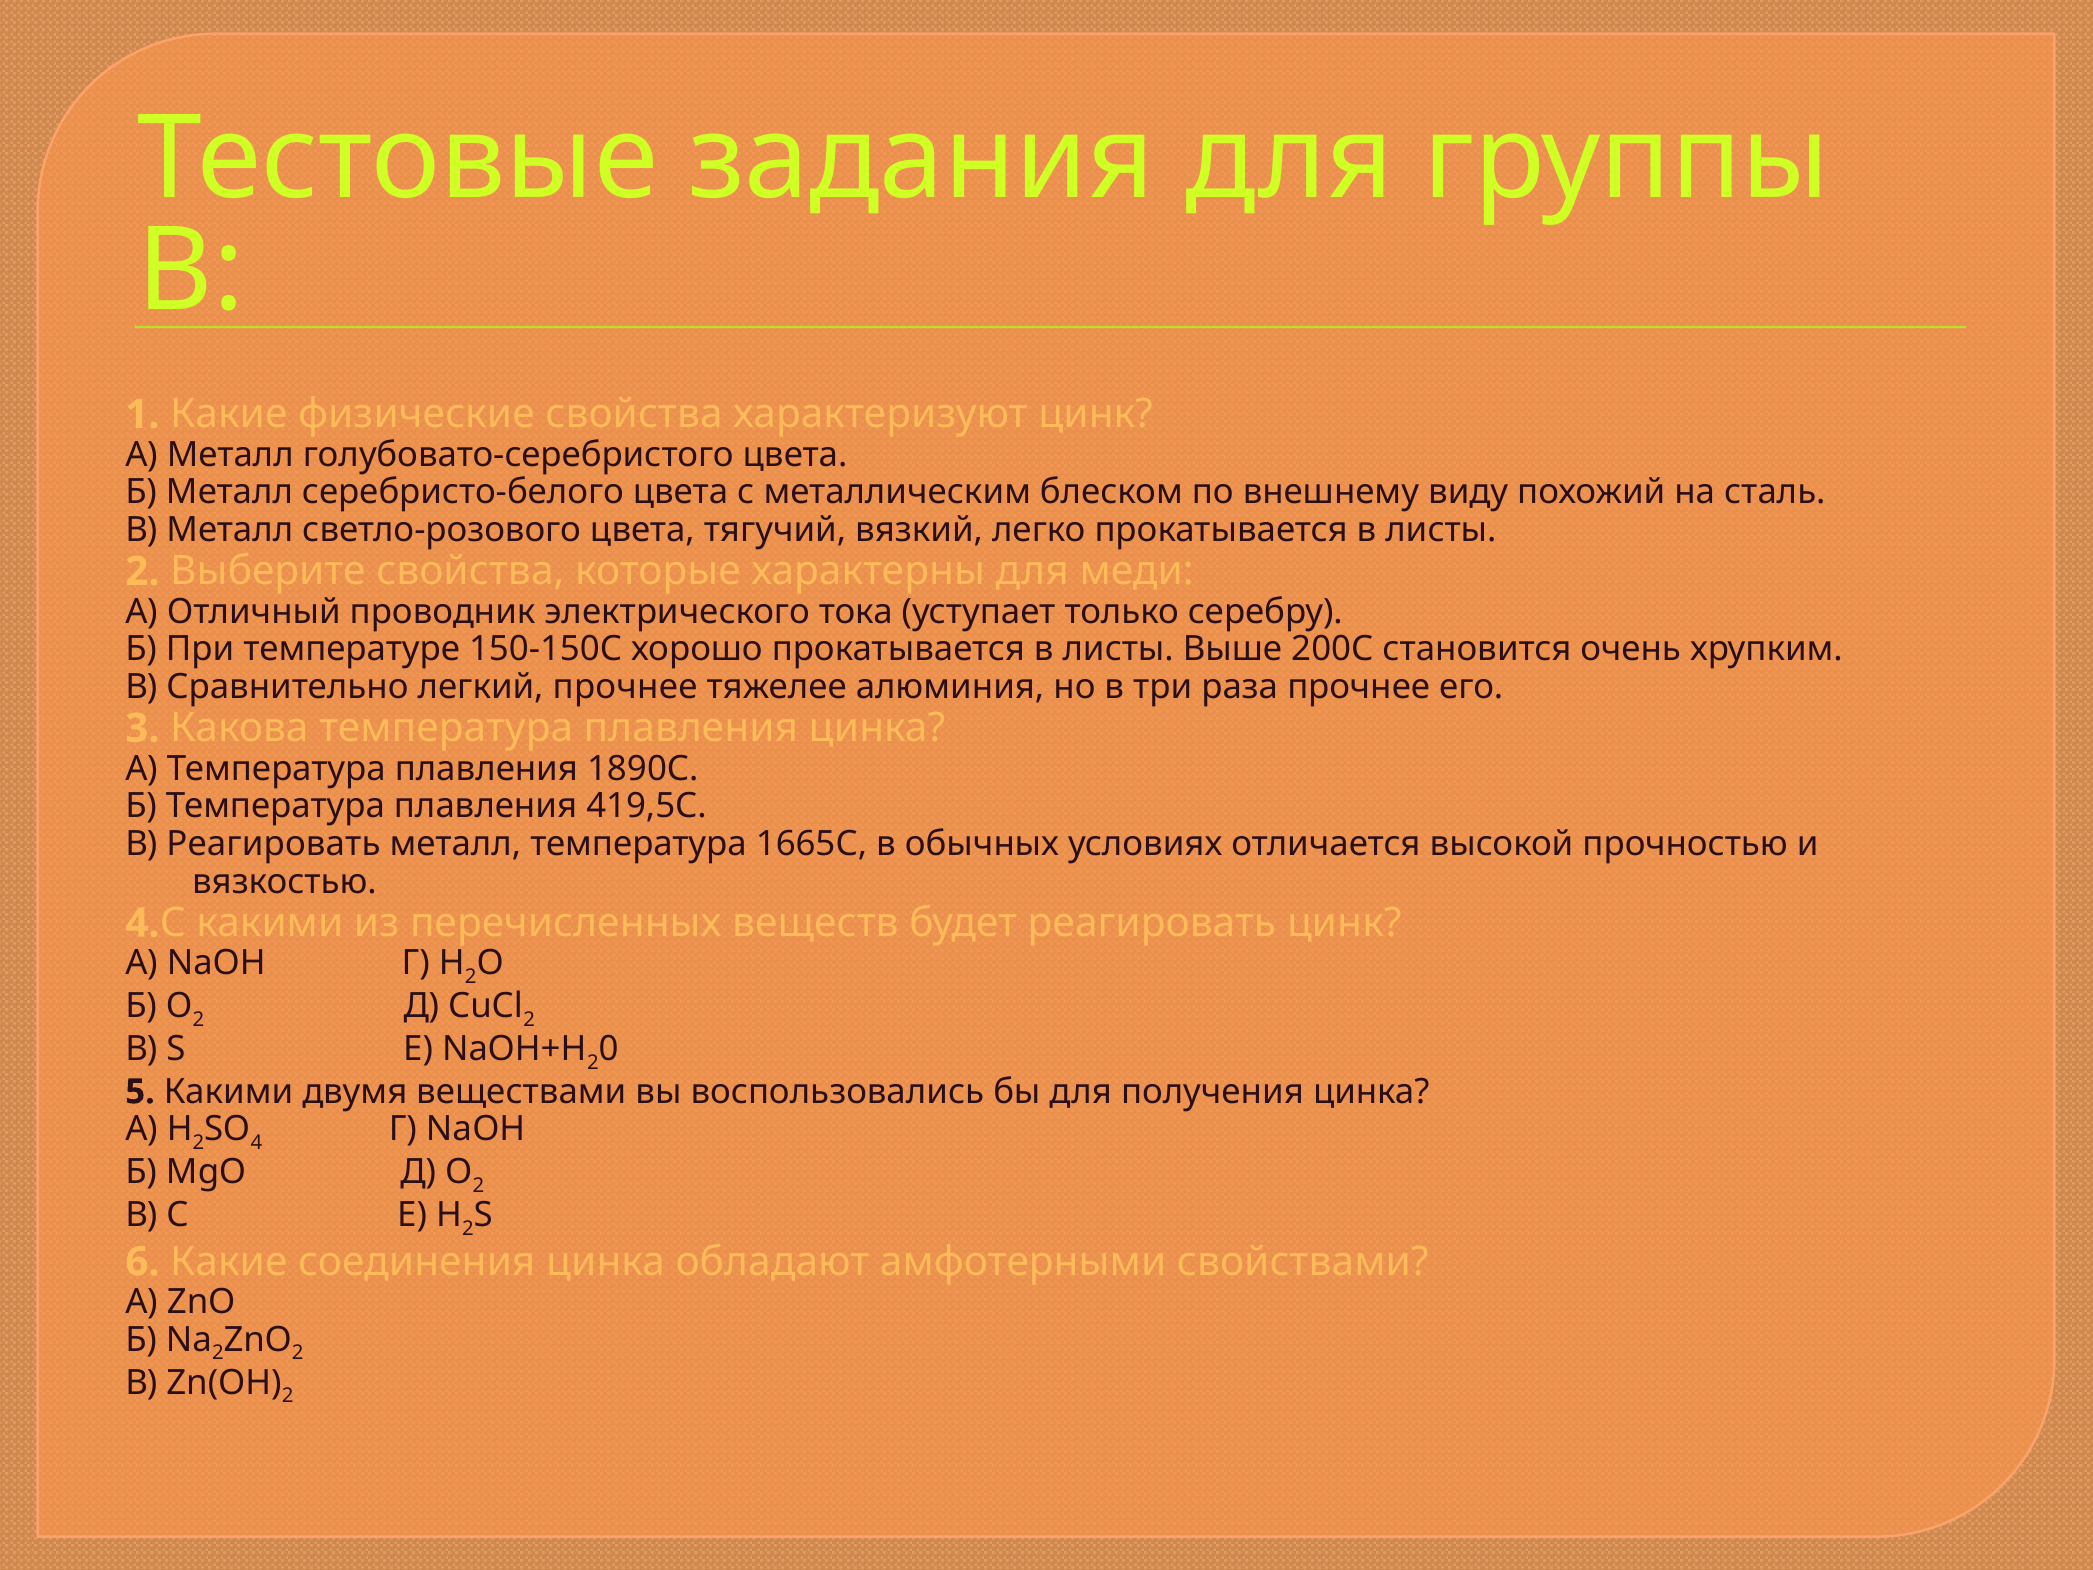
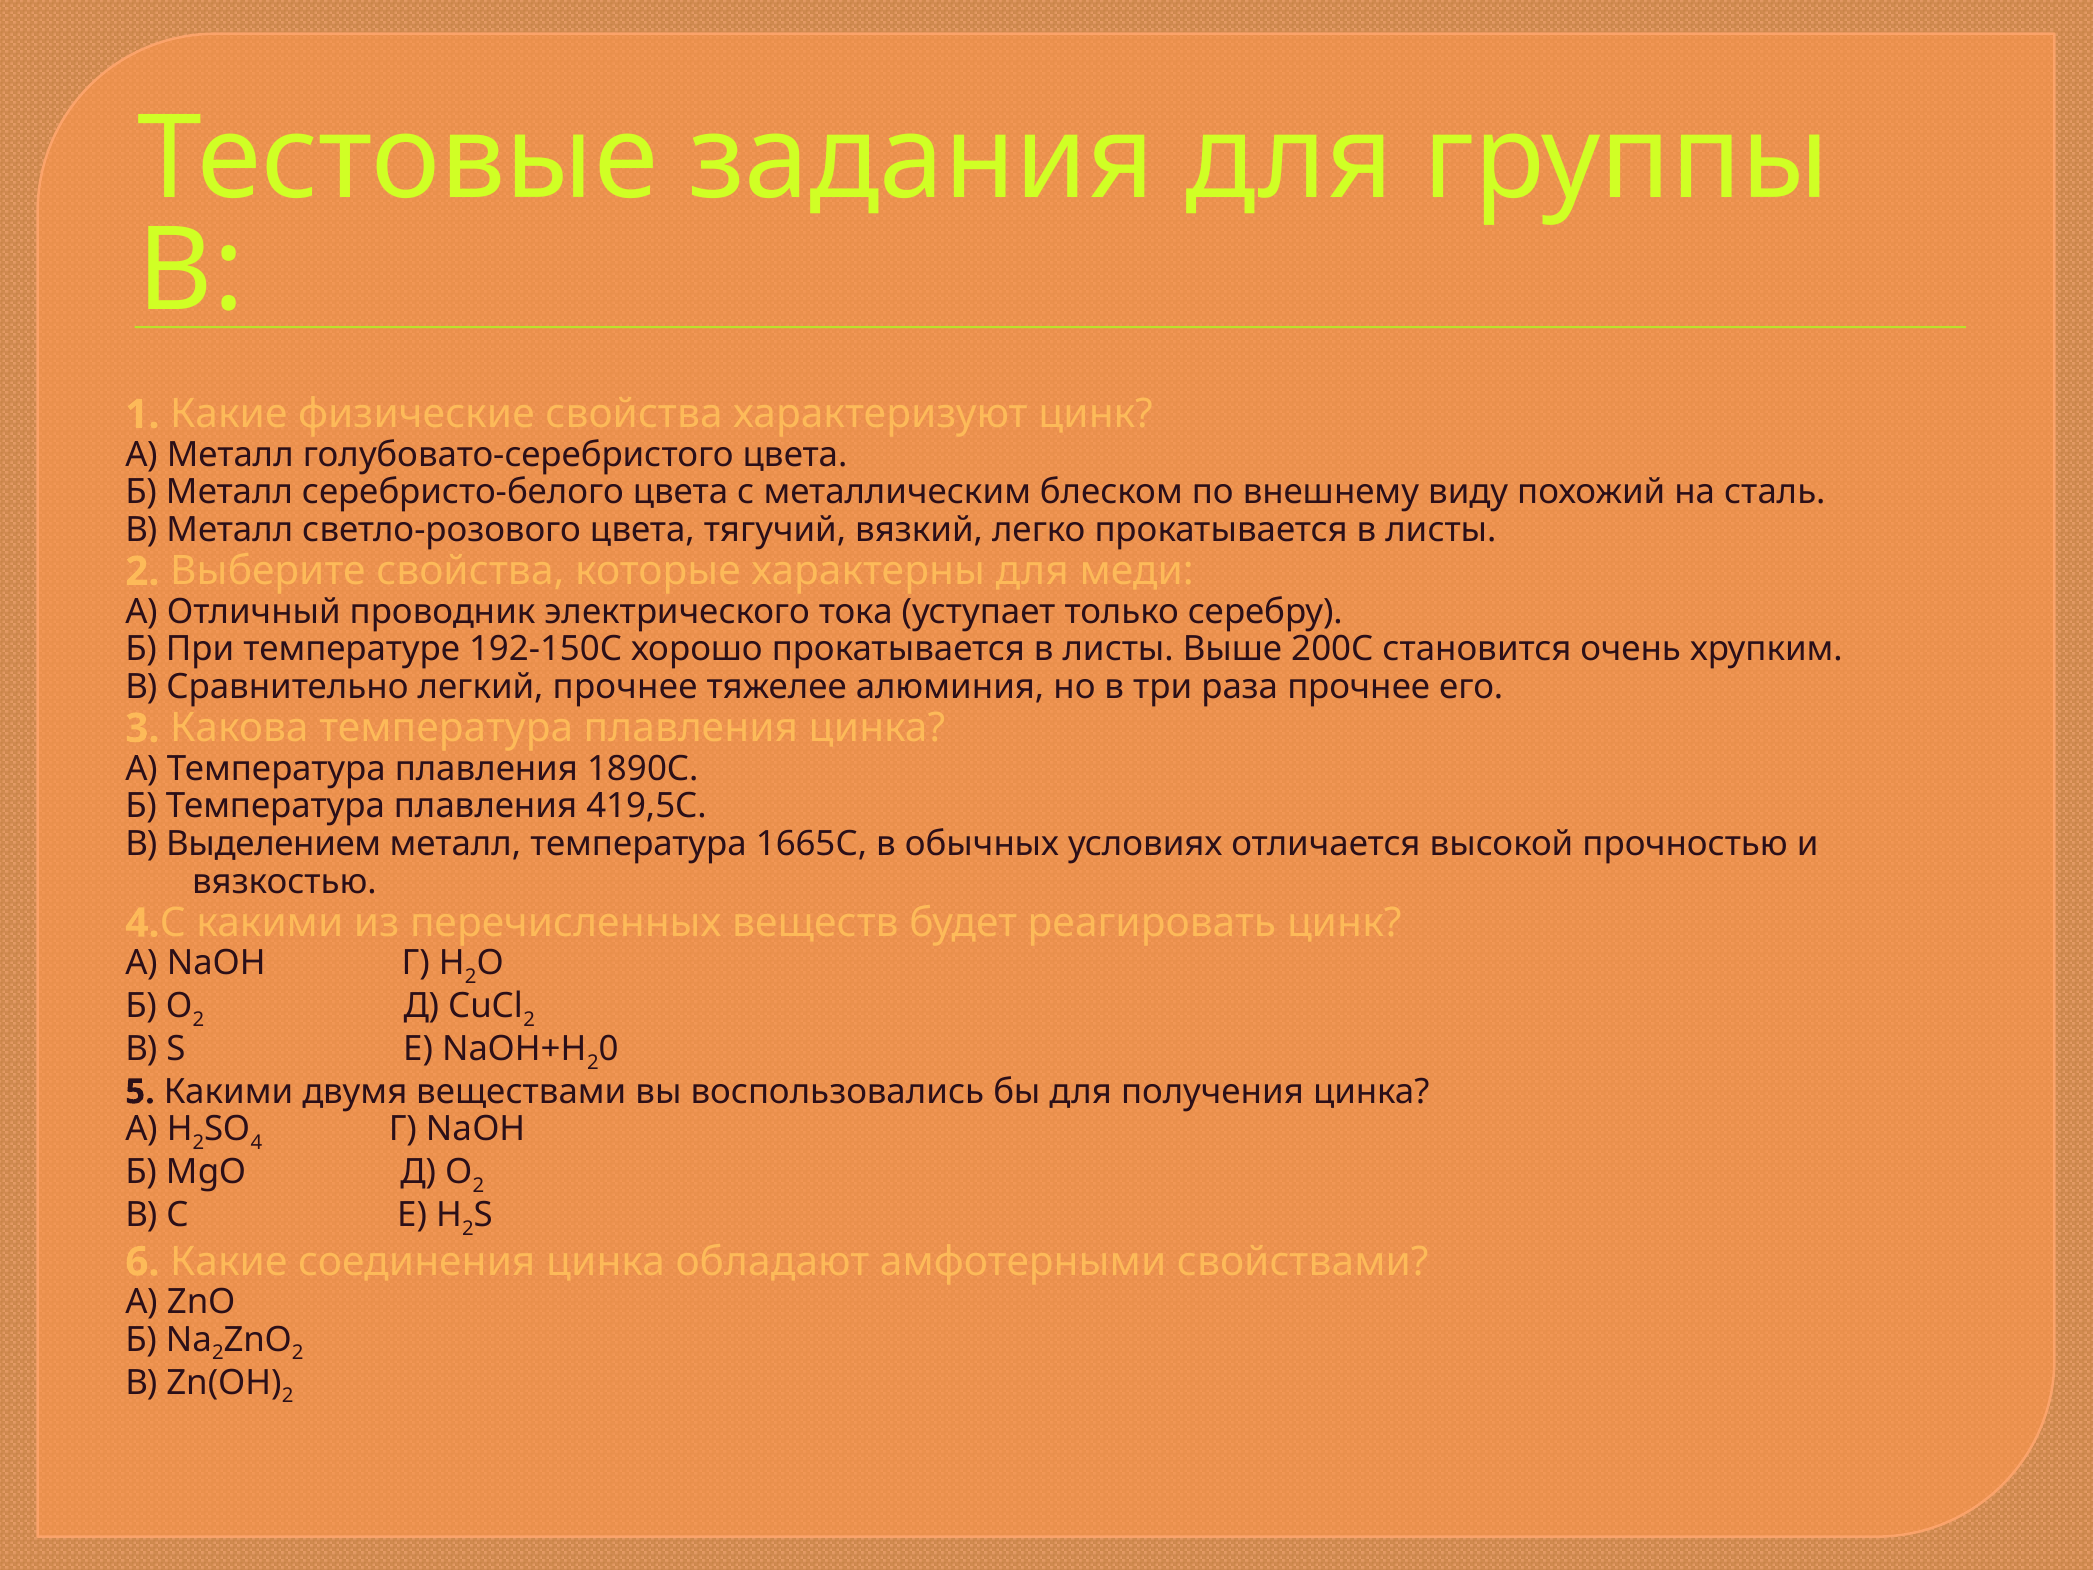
150-150С: 150-150С -> 192-150С
В Реагировать: Реагировать -> Выделением
